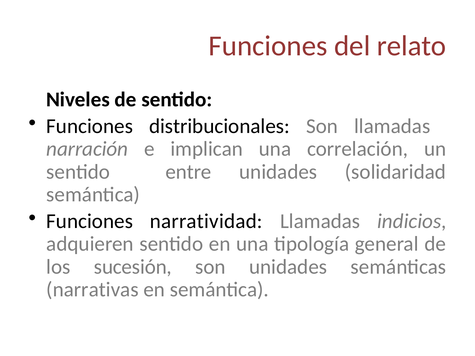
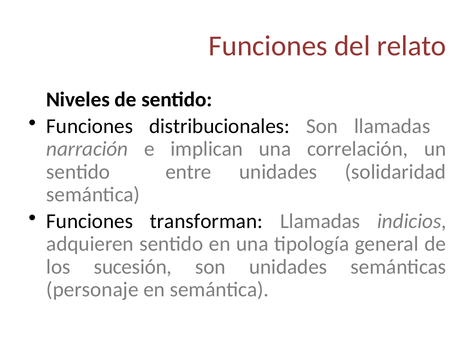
narratividad: narratividad -> transforman
narrativas: narrativas -> personaje
